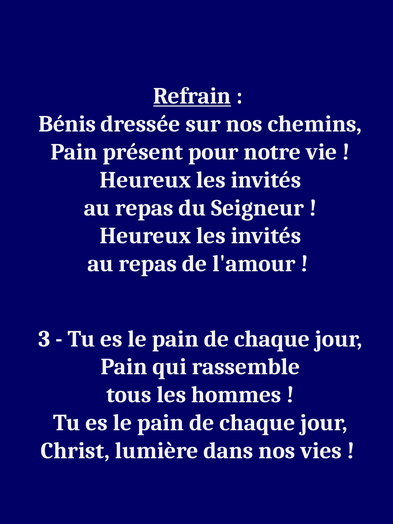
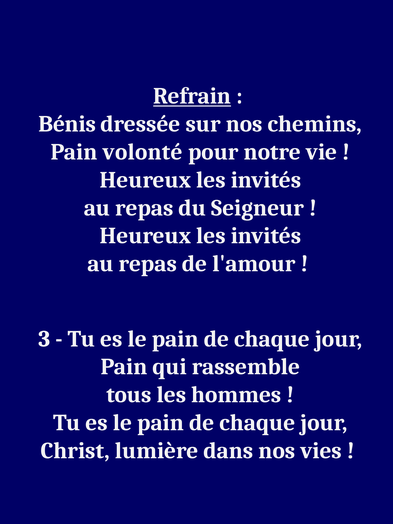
présent: présent -> volonté
